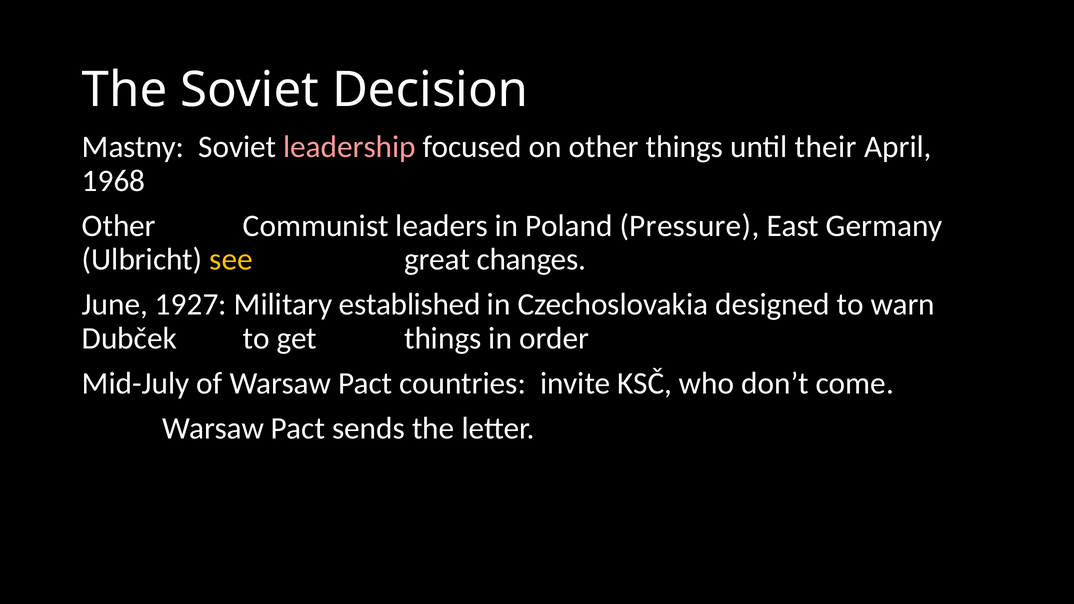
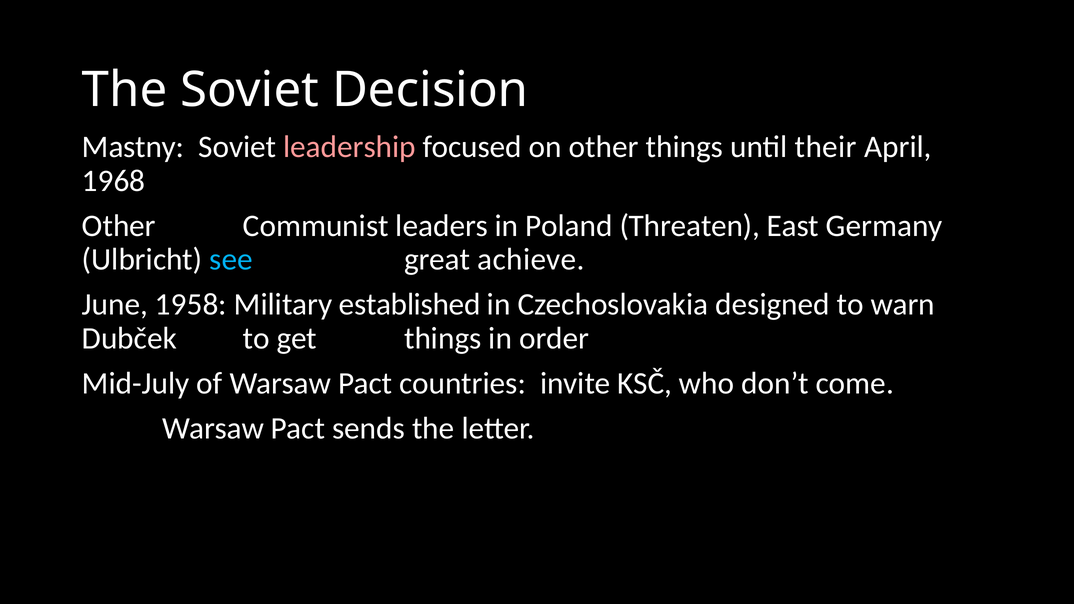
Pressure: Pressure -> Threaten
see colour: yellow -> light blue
changes: changes -> achieve
1927: 1927 -> 1958
